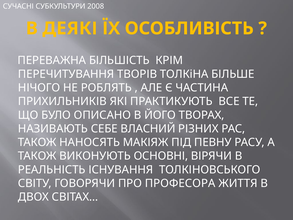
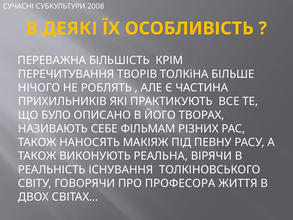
ВЛАСНИЙ: ВЛАСНИЙ -> ФІЛЬМАМ
ОСНОВНІ: ОСНОВНІ -> РЕАЛЬНА
